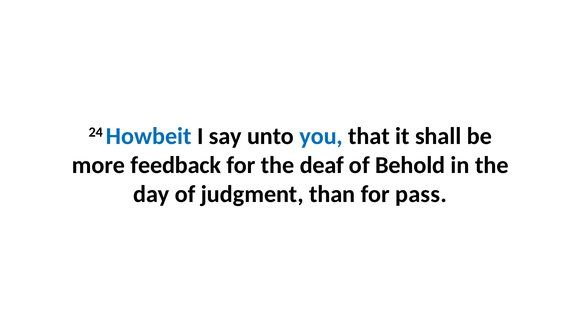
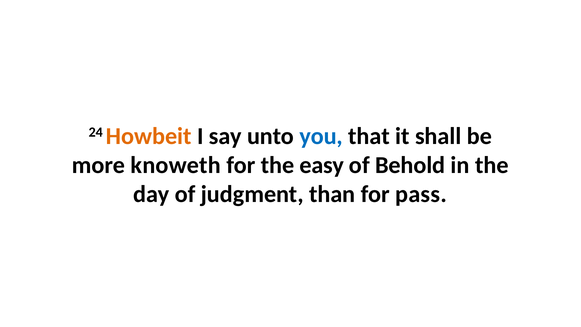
Howbeit colour: blue -> orange
feedback: feedback -> knoweth
deaf: deaf -> easy
